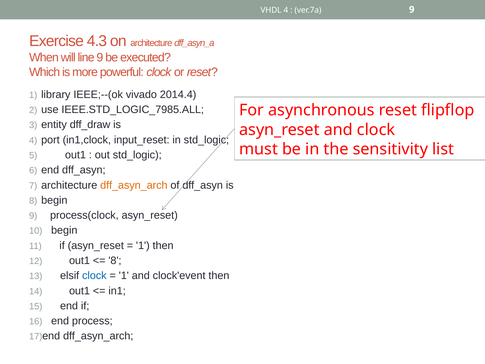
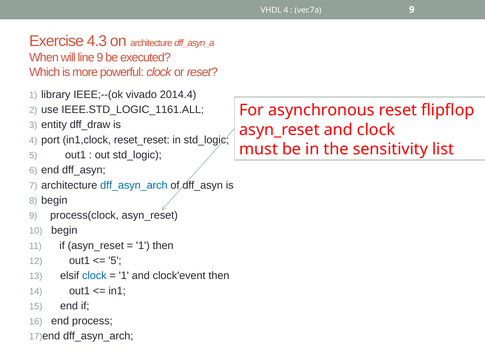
IEEE.STD_LOGIC_7985.ALL: IEEE.STD_LOGIC_7985.ALL -> IEEE.STD_LOGIC_1161.ALL
input_reset: input_reset -> reset_reset
dff_asyn_arch at (134, 185) colour: orange -> blue
8 at (115, 260): 8 -> 5
